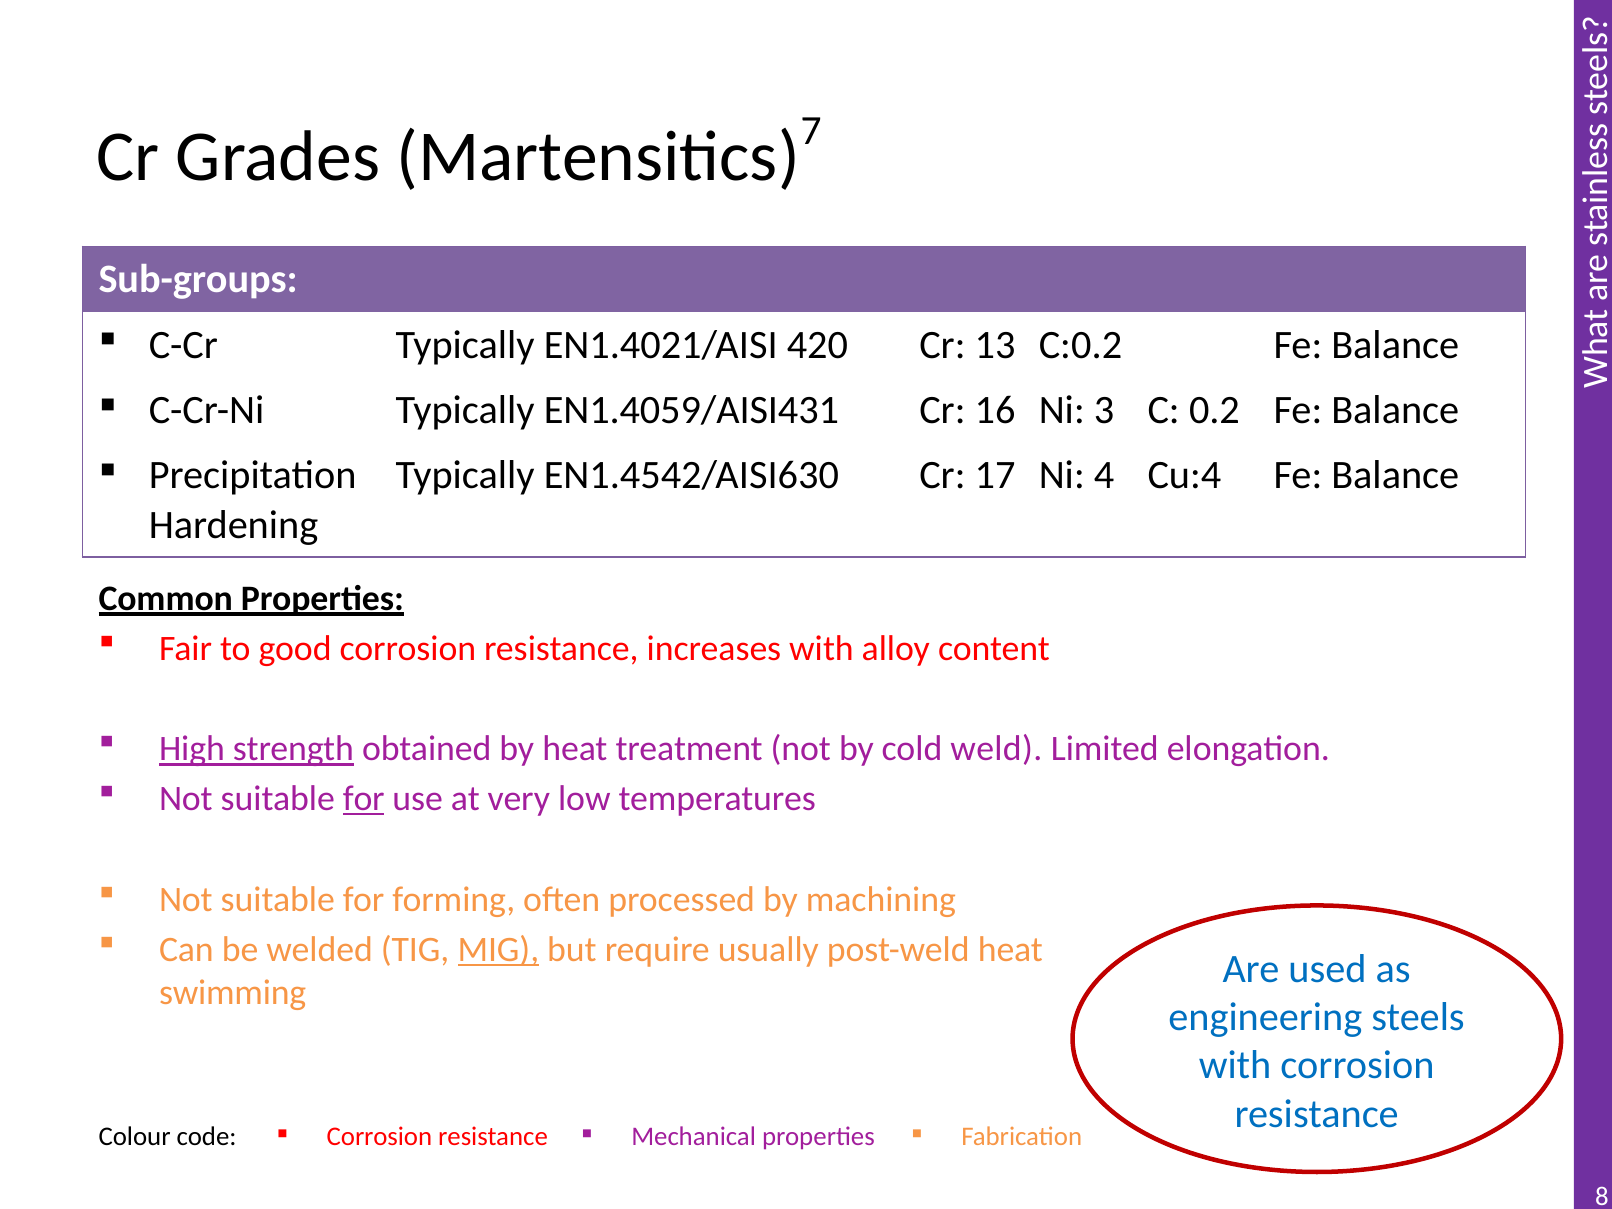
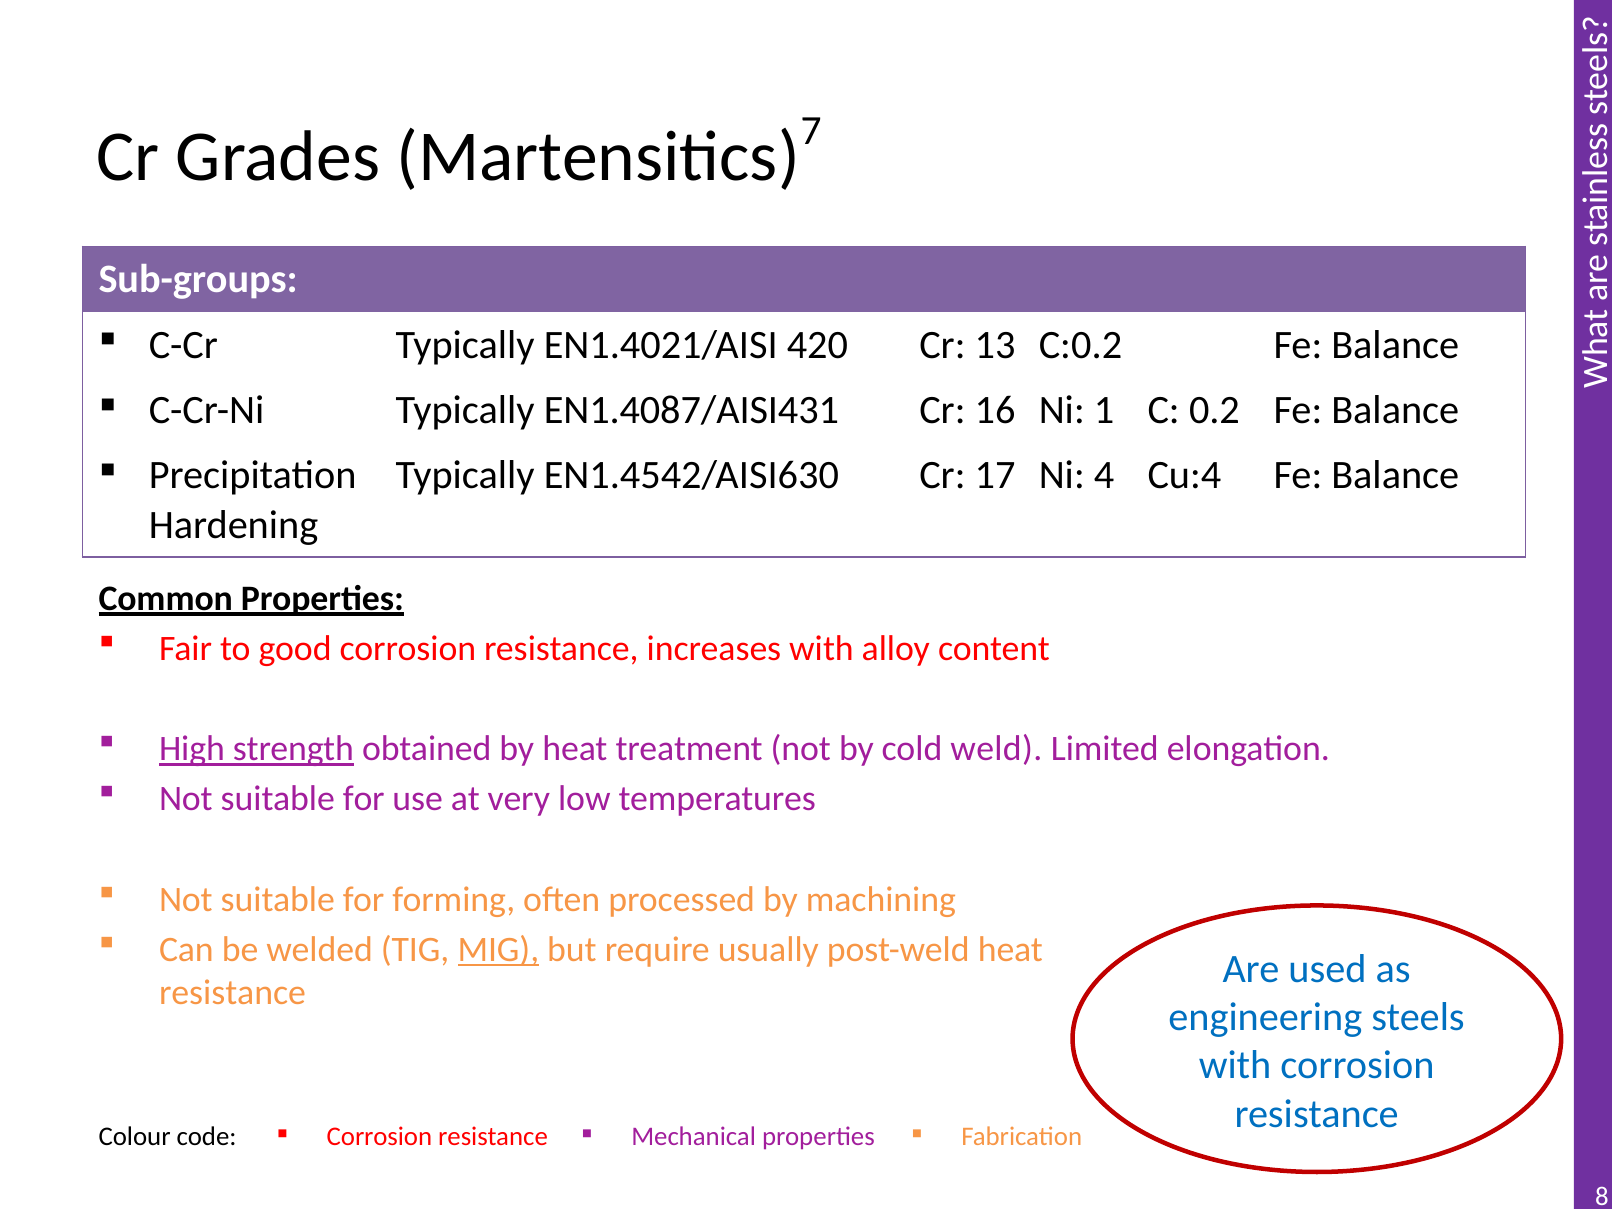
EN1.4059/AISI431: EN1.4059/AISI431 -> EN1.4087/AISI431
3: 3 -> 1
for at (364, 799) underline: present -> none
swimming at (233, 992): swimming -> resistance
